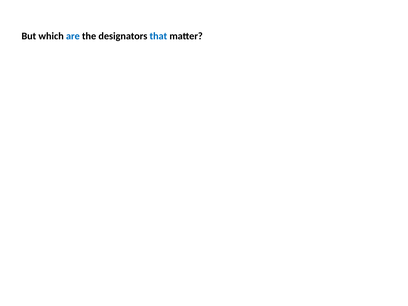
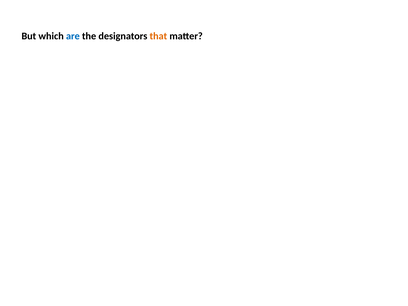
that colour: blue -> orange
